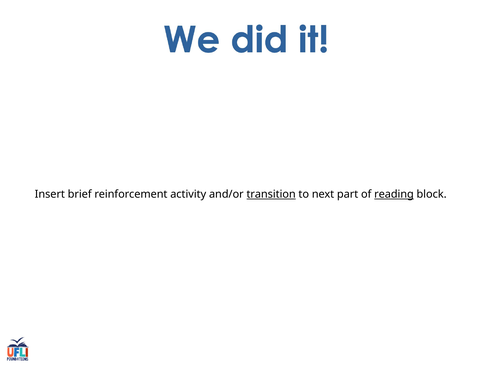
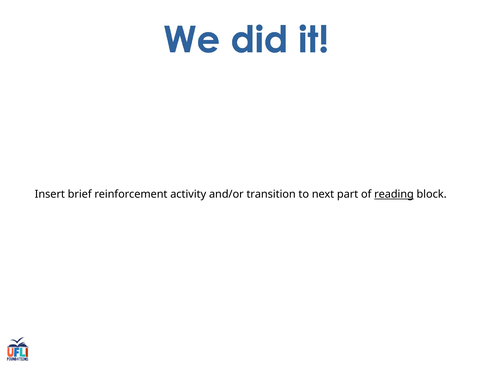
transition underline: present -> none
